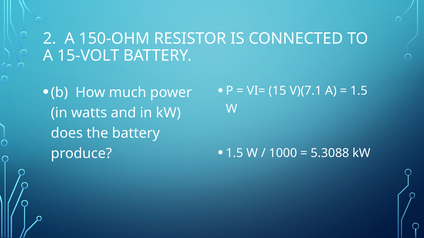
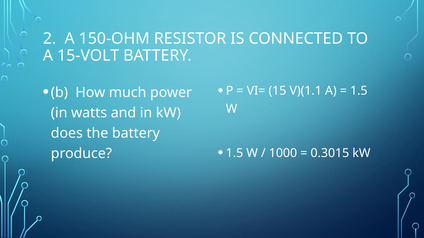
V)(7.1: V)(7.1 -> V)(1.1
5.3088: 5.3088 -> 0.3015
